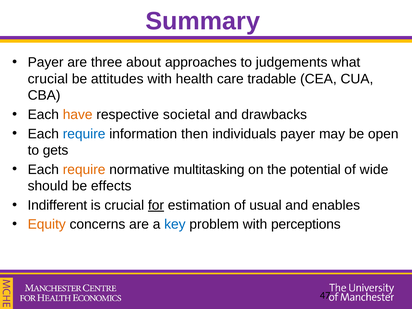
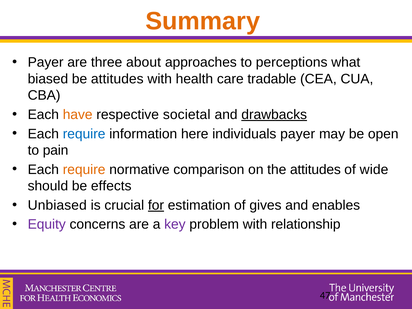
Summary colour: purple -> orange
judgements: judgements -> perceptions
crucial at (48, 79): crucial -> biased
drawbacks underline: none -> present
then: then -> here
gets: gets -> pain
multitasking: multitasking -> comparison
the potential: potential -> attitudes
Indifferent: Indifferent -> Unbiased
usual: usual -> gives
Equity colour: orange -> purple
key colour: blue -> purple
perceptions: perceptions -> relationship
